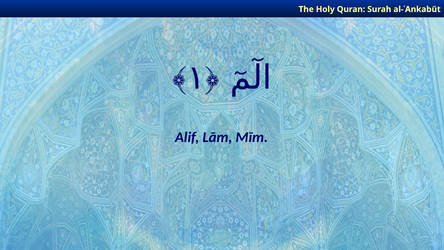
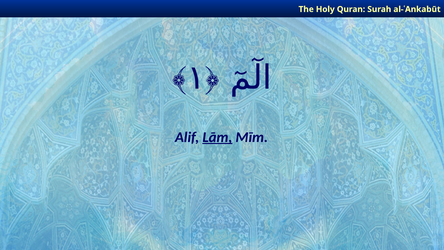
Lām underline: none -> present
